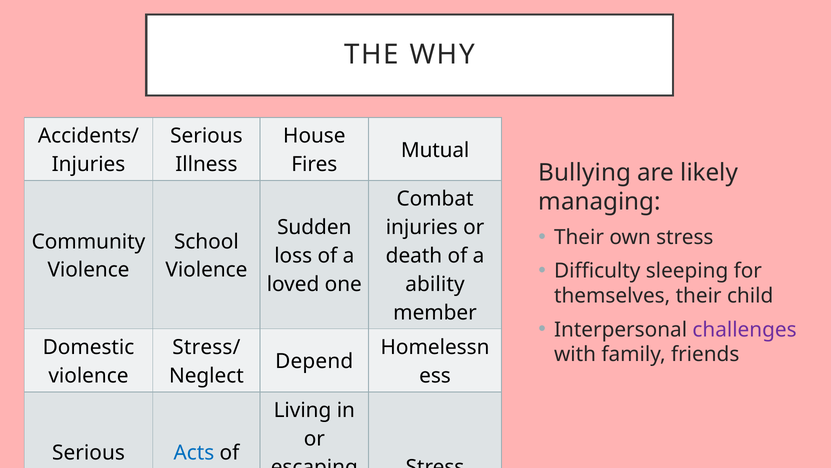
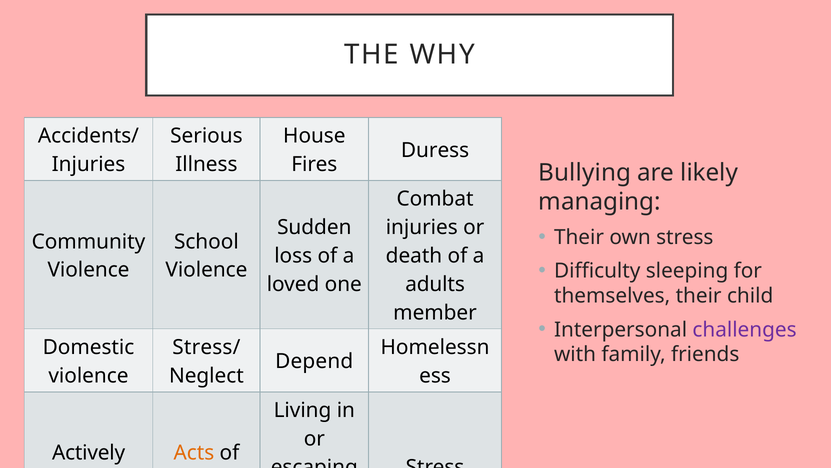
Mutual: Mutual -> Duress
ability: ability -> adults
Serious at (88, 452): Serious -> Actively
Acts colour: blue -> orange
